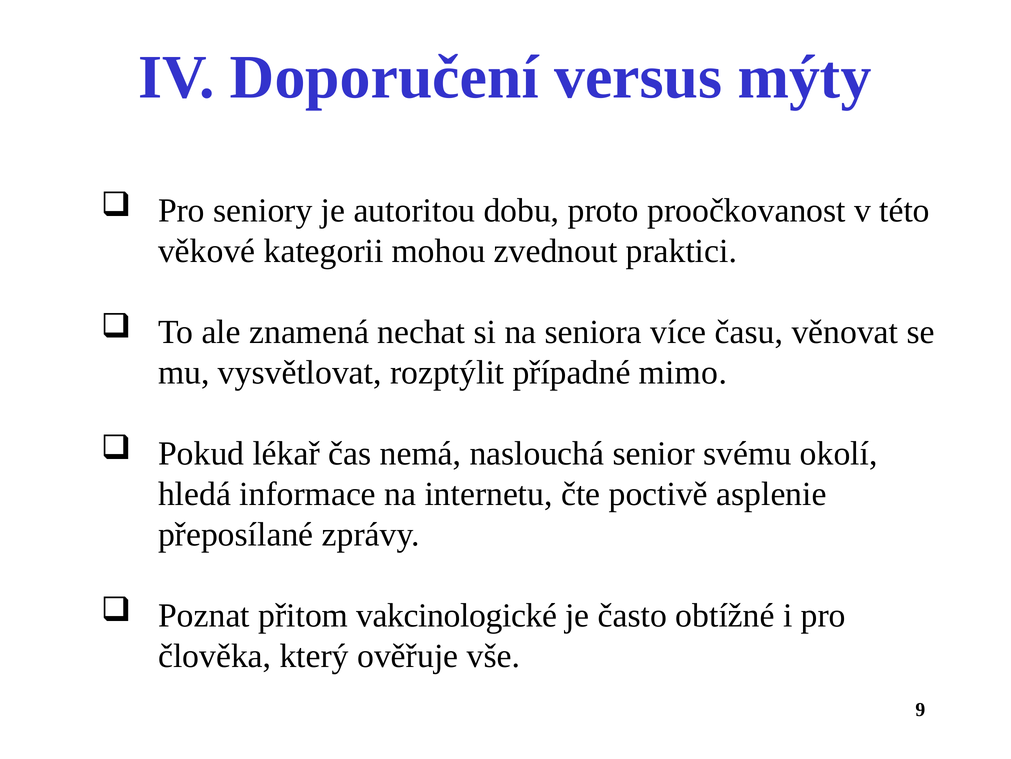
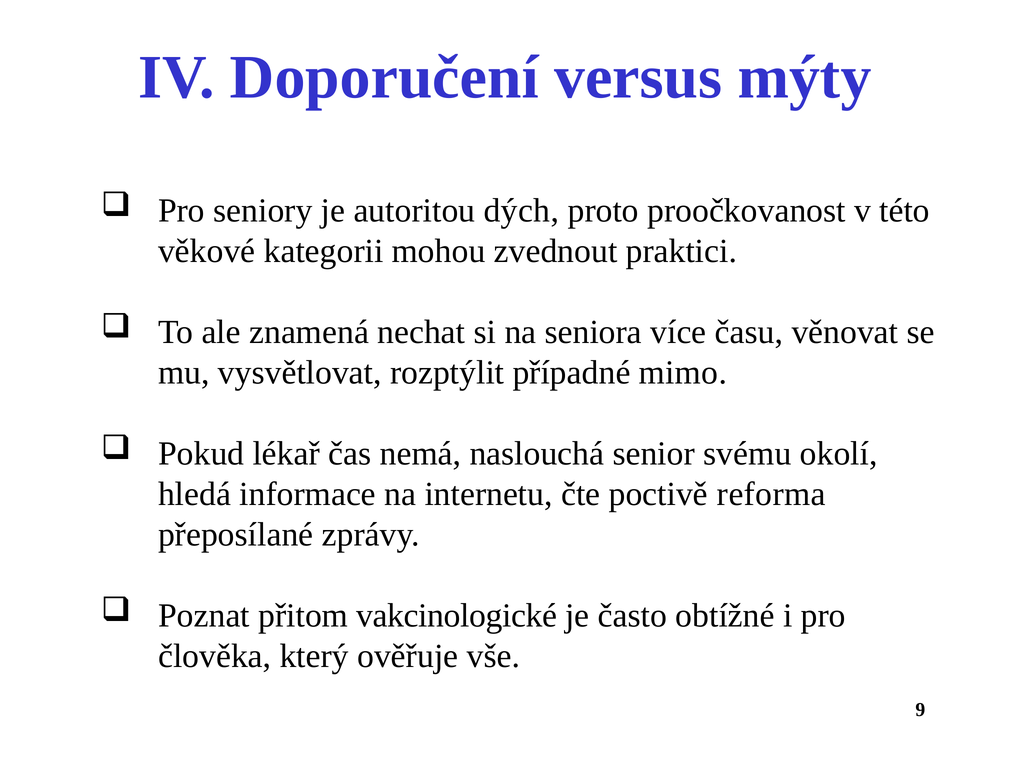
dobu: dobu -> dých
asplenie: asplenie -> reforma
